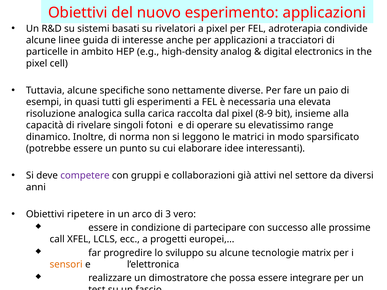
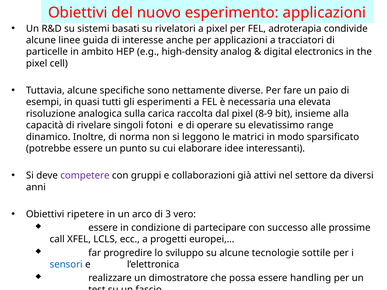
matrix: matrix -> sottile
sensori colour: orange -> blue
integrare: integrare -> handling
